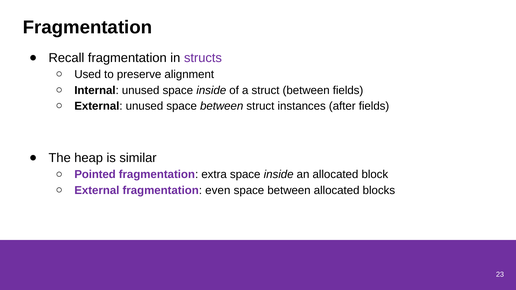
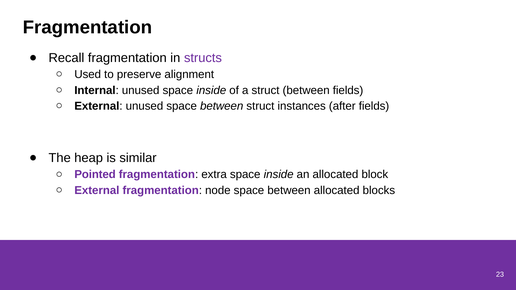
even: even -> node
